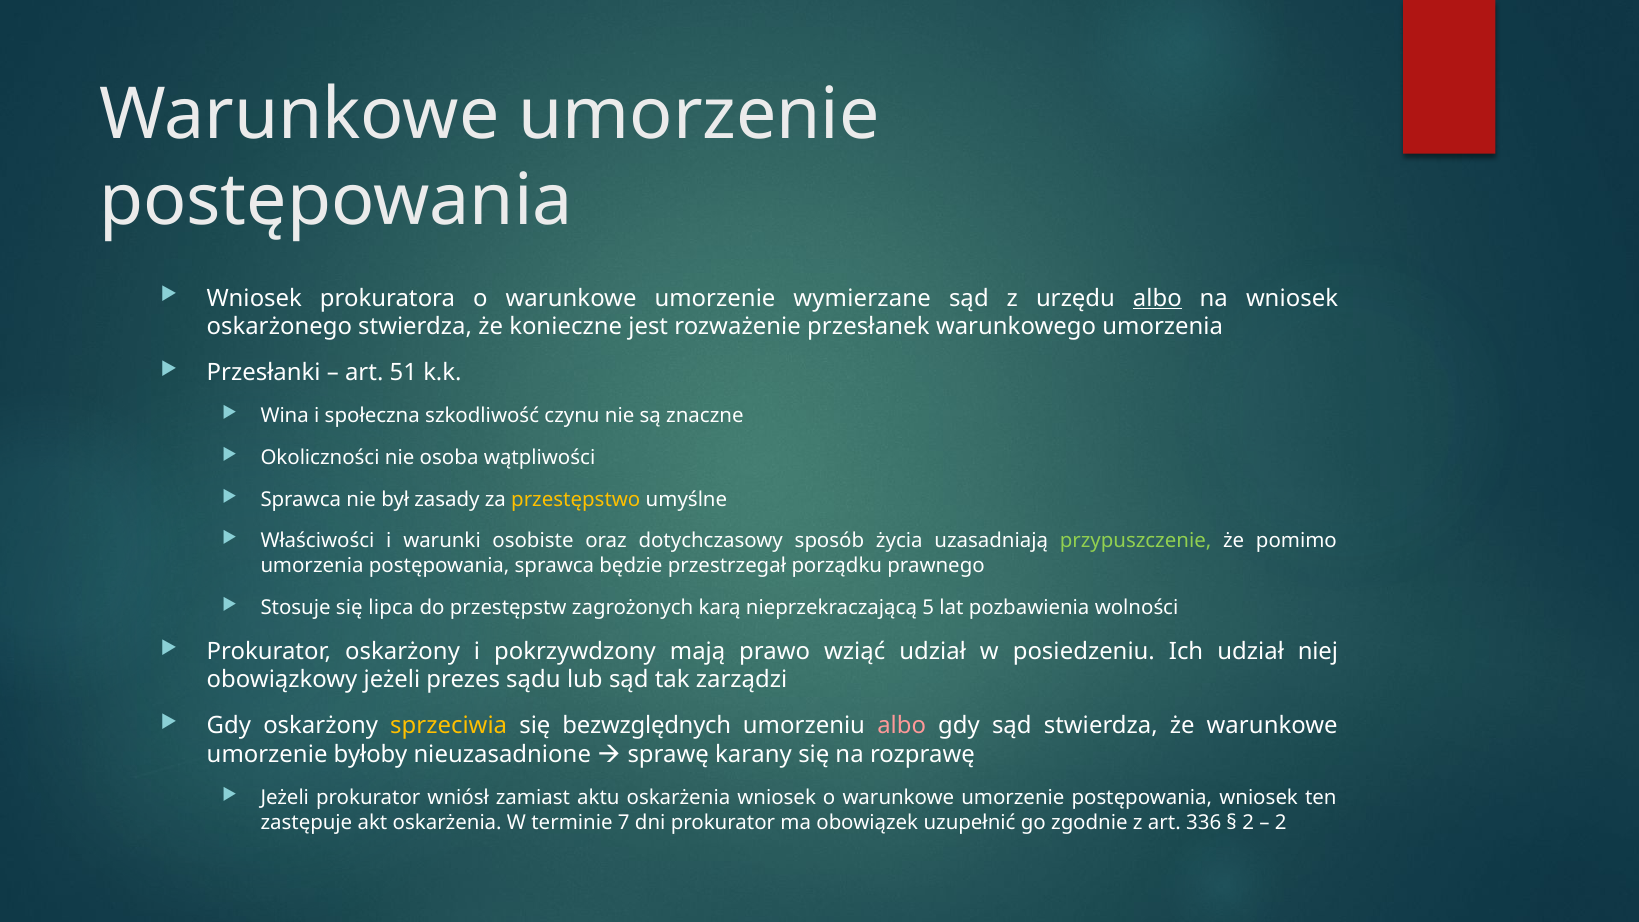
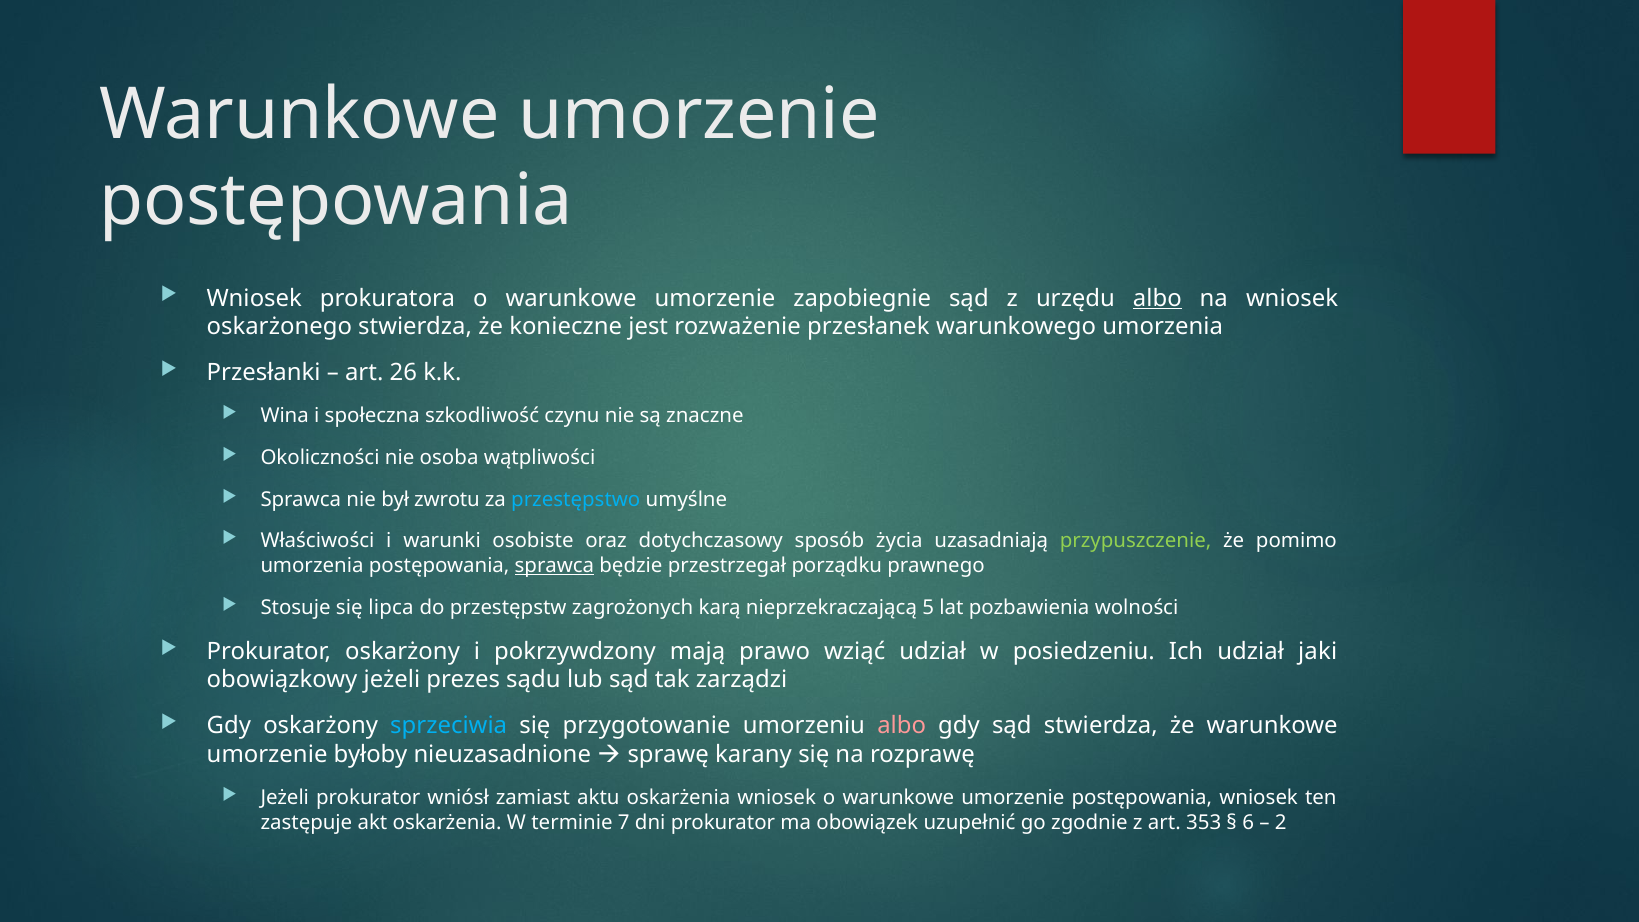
wymierzane: wymierzane -> zapobiegnie
51: 51 -> 26
zasady: zasady -> zwrotu
przestępstwo colour: yellow -> light blue
sprawca at (554, 566) underline: none -> present
niej: niej -> jaki
sprzeciwia colour: yellow -> light blue
bezwzględnych: bezwzględnych -> przygotowanie
336: 336 -> 353
2 at (1248, 823): 2 -> 6
